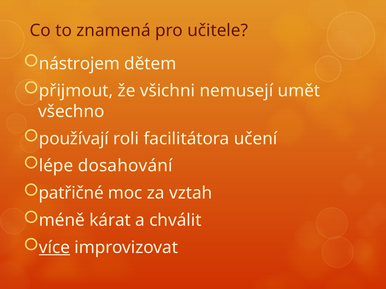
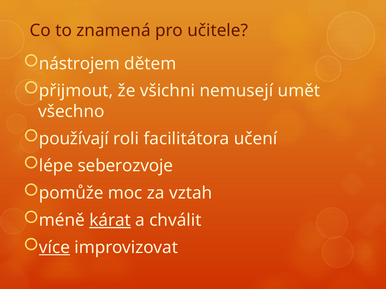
dosahování: dosahování -> seberozvoje
patřičné: patřičné -> pomůže
kárat underline: none -> present
